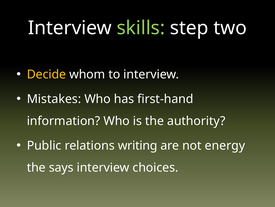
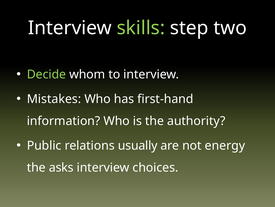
Decide colour: yellow -> light green
writing: writing -> usually
says: says -> asks
